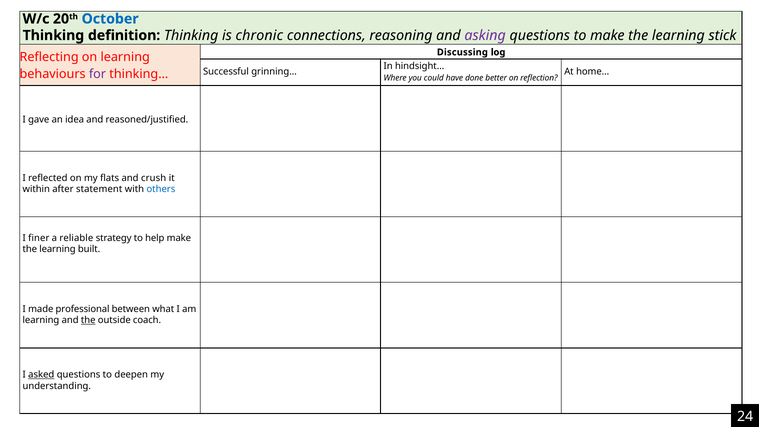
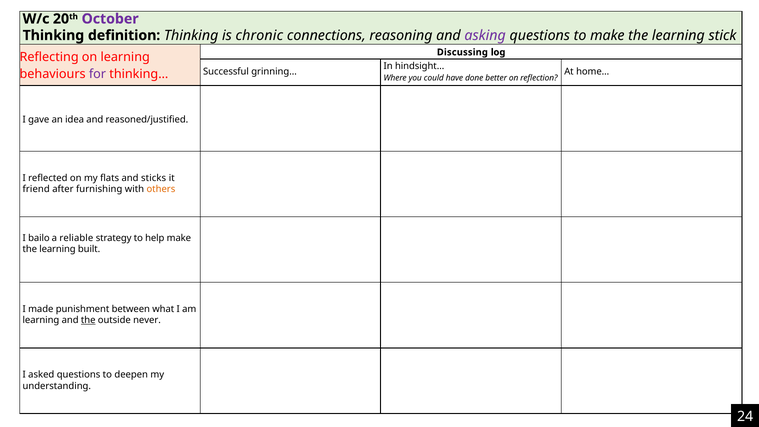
October colour: blue -> purple
crush: crush -> sticks
within: within -> friend
statement: statement -> furnishing
others colour: blue -> orange
finer: finer -> bailo
professional: professional -> punishment
coach: coach -> never
asked underline: present -> none
